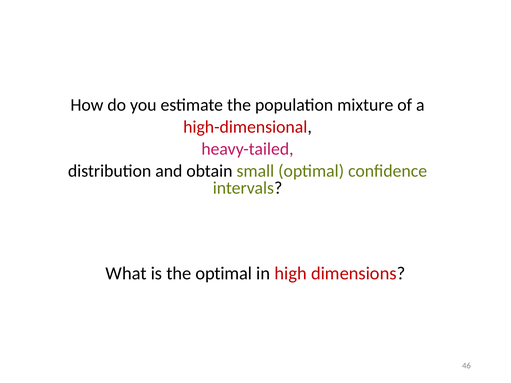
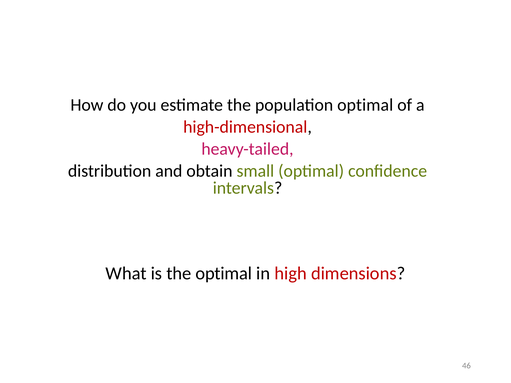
population mixture: mixture -> optimal
